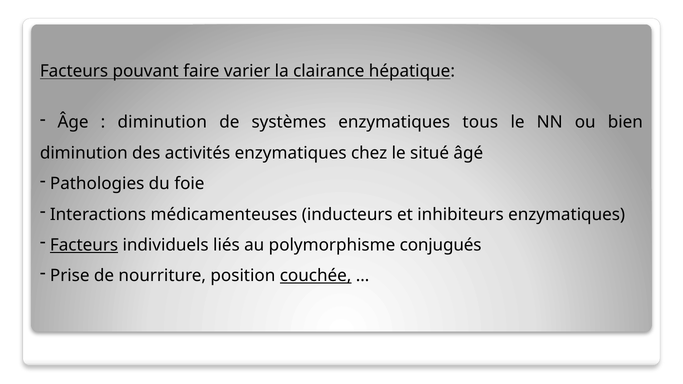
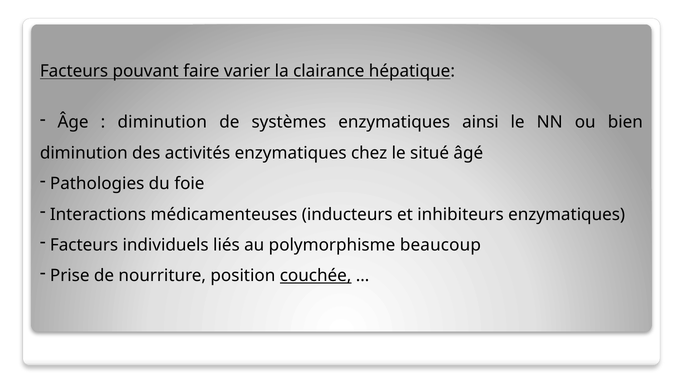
tous: tous -> ainsi
Facteurs at (84, 245) underline: present -> none
conjugués: conjugués -> beaucoup
